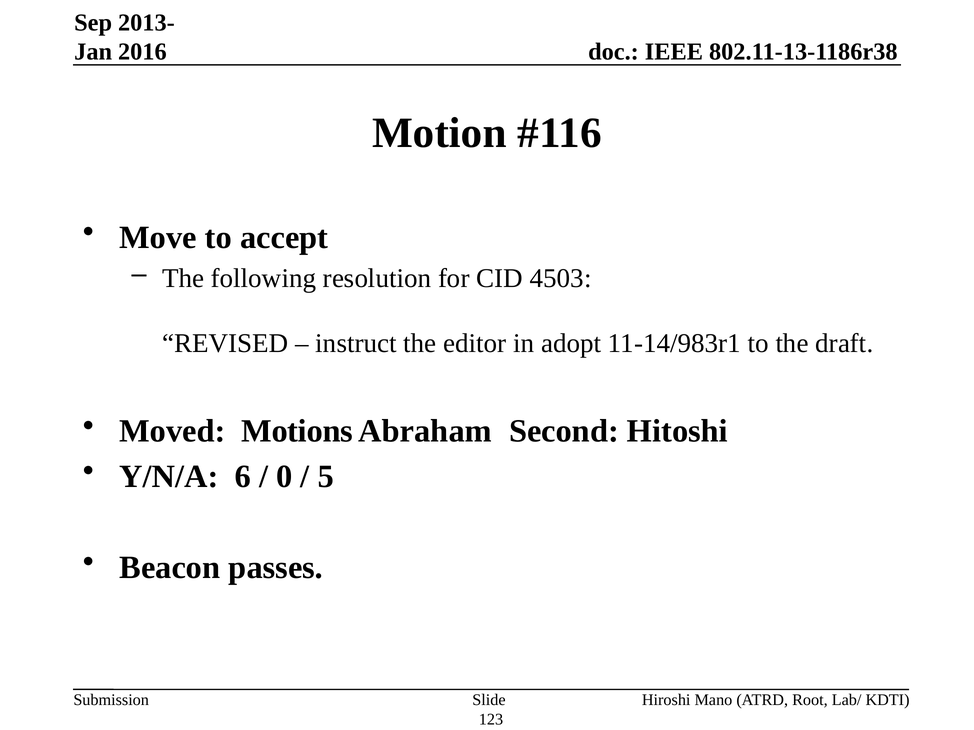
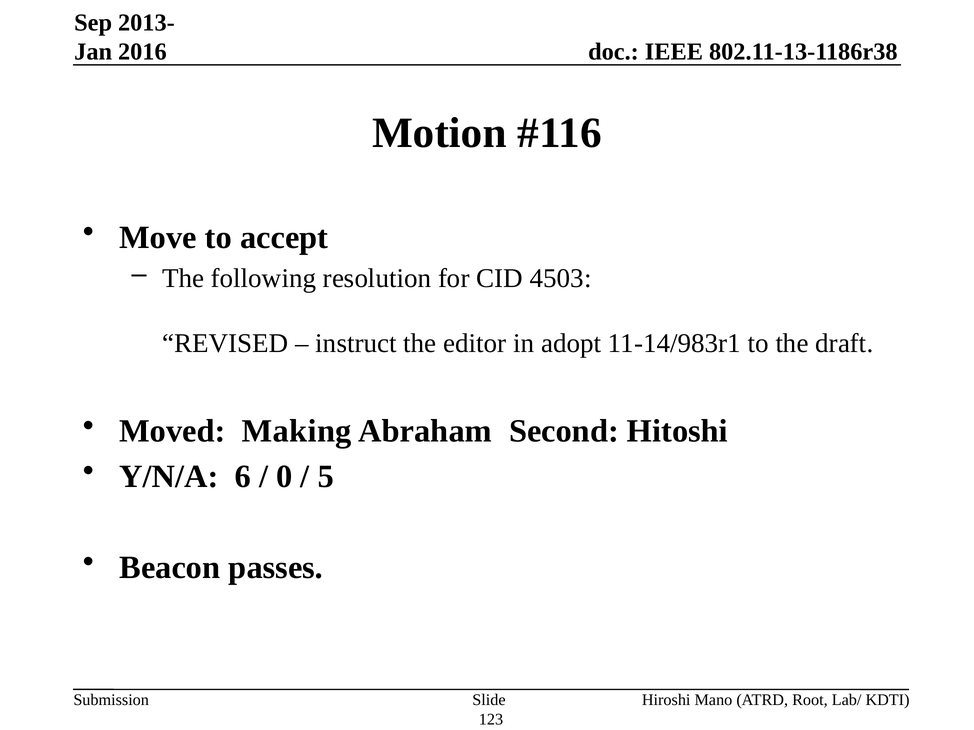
Motions: Motions -> Making
